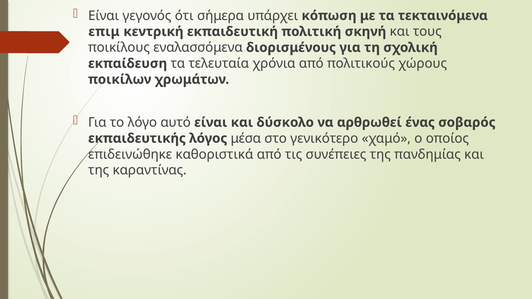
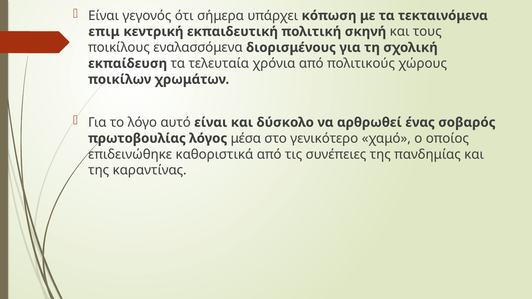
εκπαιδευτικής: εκπαιδευτικής -> πρωτοβουλίας
